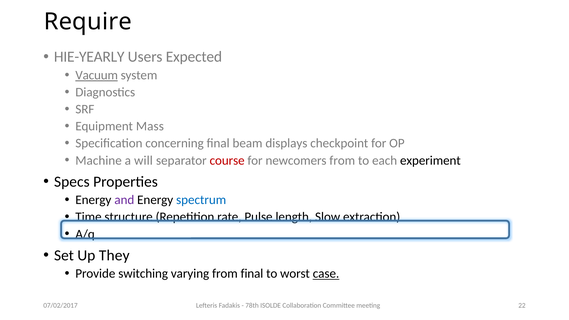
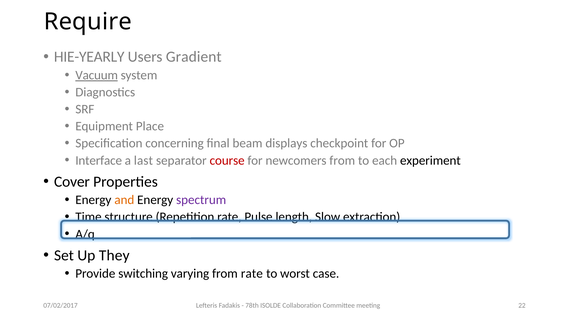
Expected: Expected -> Gradient
Mass: Mass -> Place
Machine: Machine -> Interface
will: will -> last
Specs: Specs -> Cover
and colour: purple -> orange
spectrum colour: blue -> purple
from final: final -> rate
case underline: present -> none
